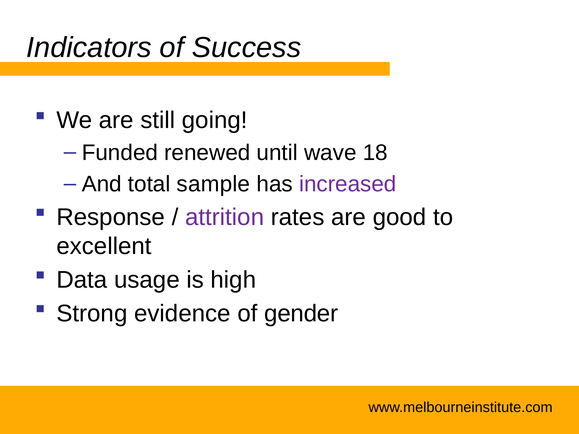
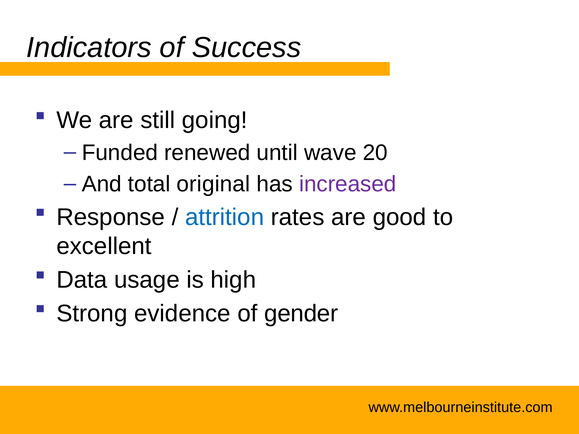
18: 18 -> 20
sample: sample -> original
attrition colour: purple -> blue
